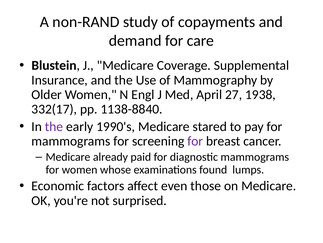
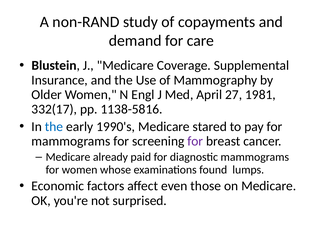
1938: 1938 -> 1981
1138-8840: 1138-8840 -> 1138-5816
the at (54, 126) colour: purple -> blue
